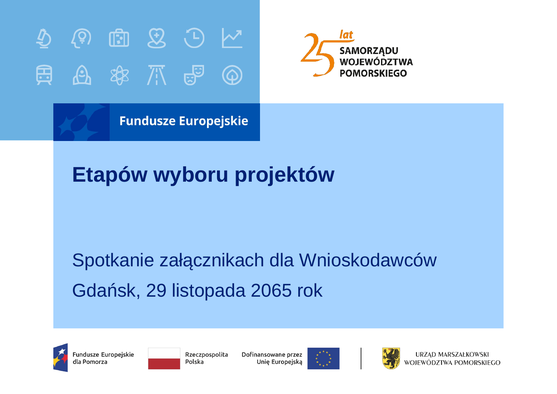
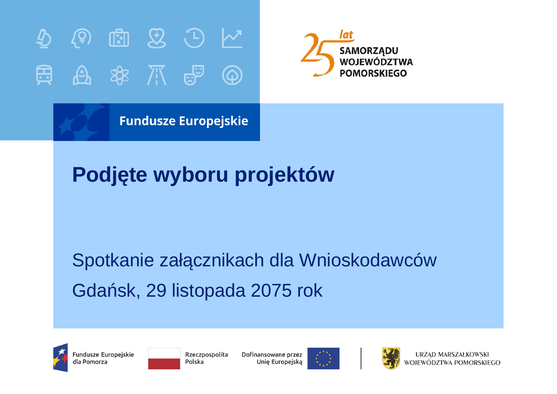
Etapów: Etapów -> Podjęte
2065: 2065 -> 2075
